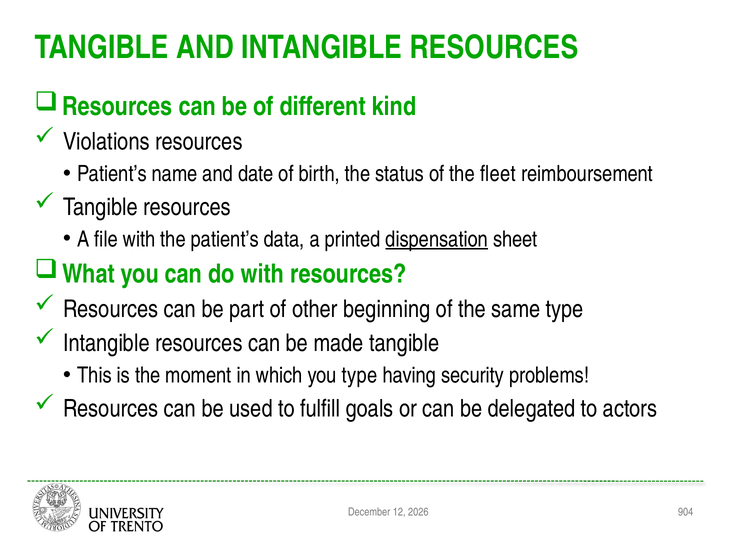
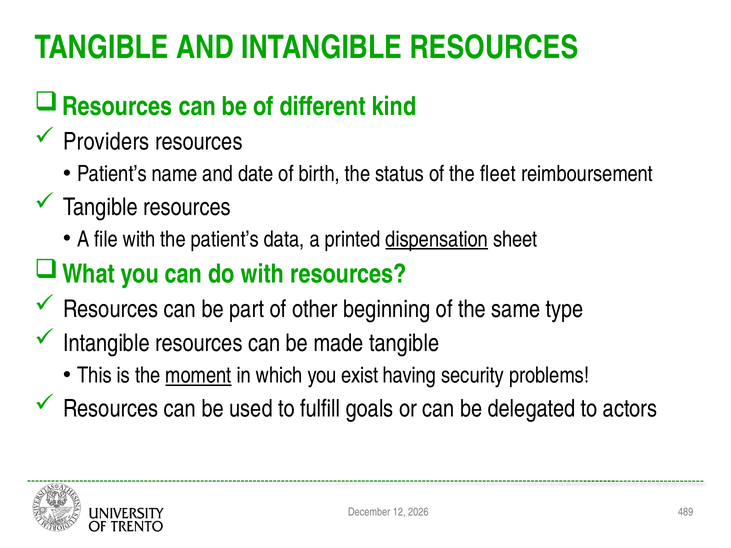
Violations: Violations -> Providers
moment underline: none -> present
you type: type -> exist
904: 904 -> 489
